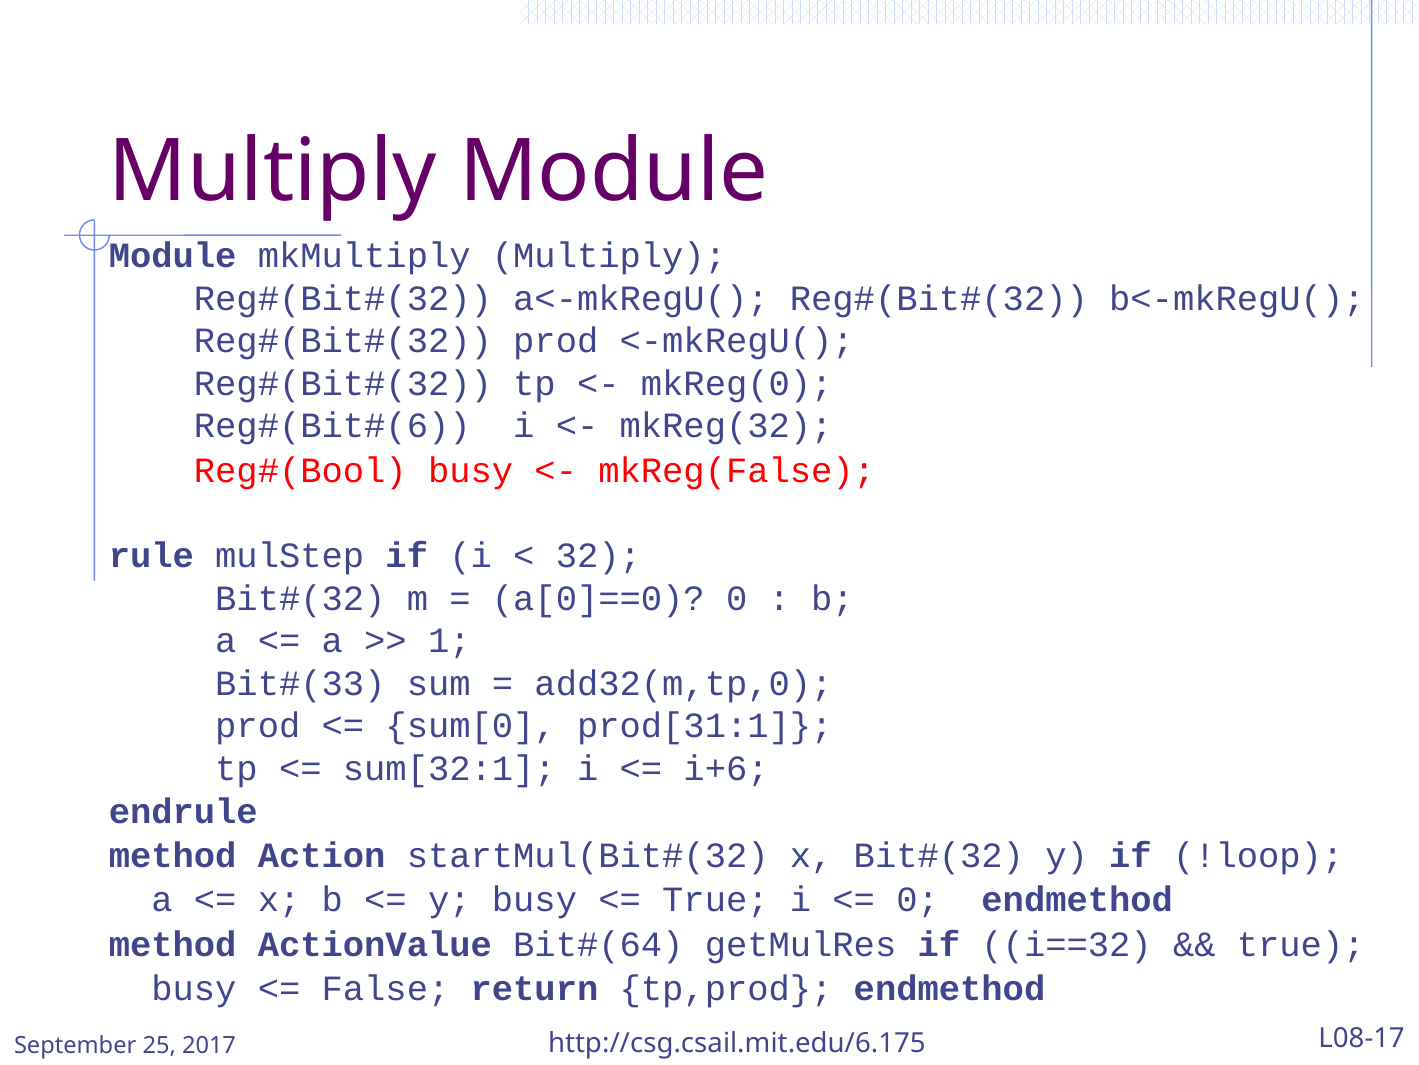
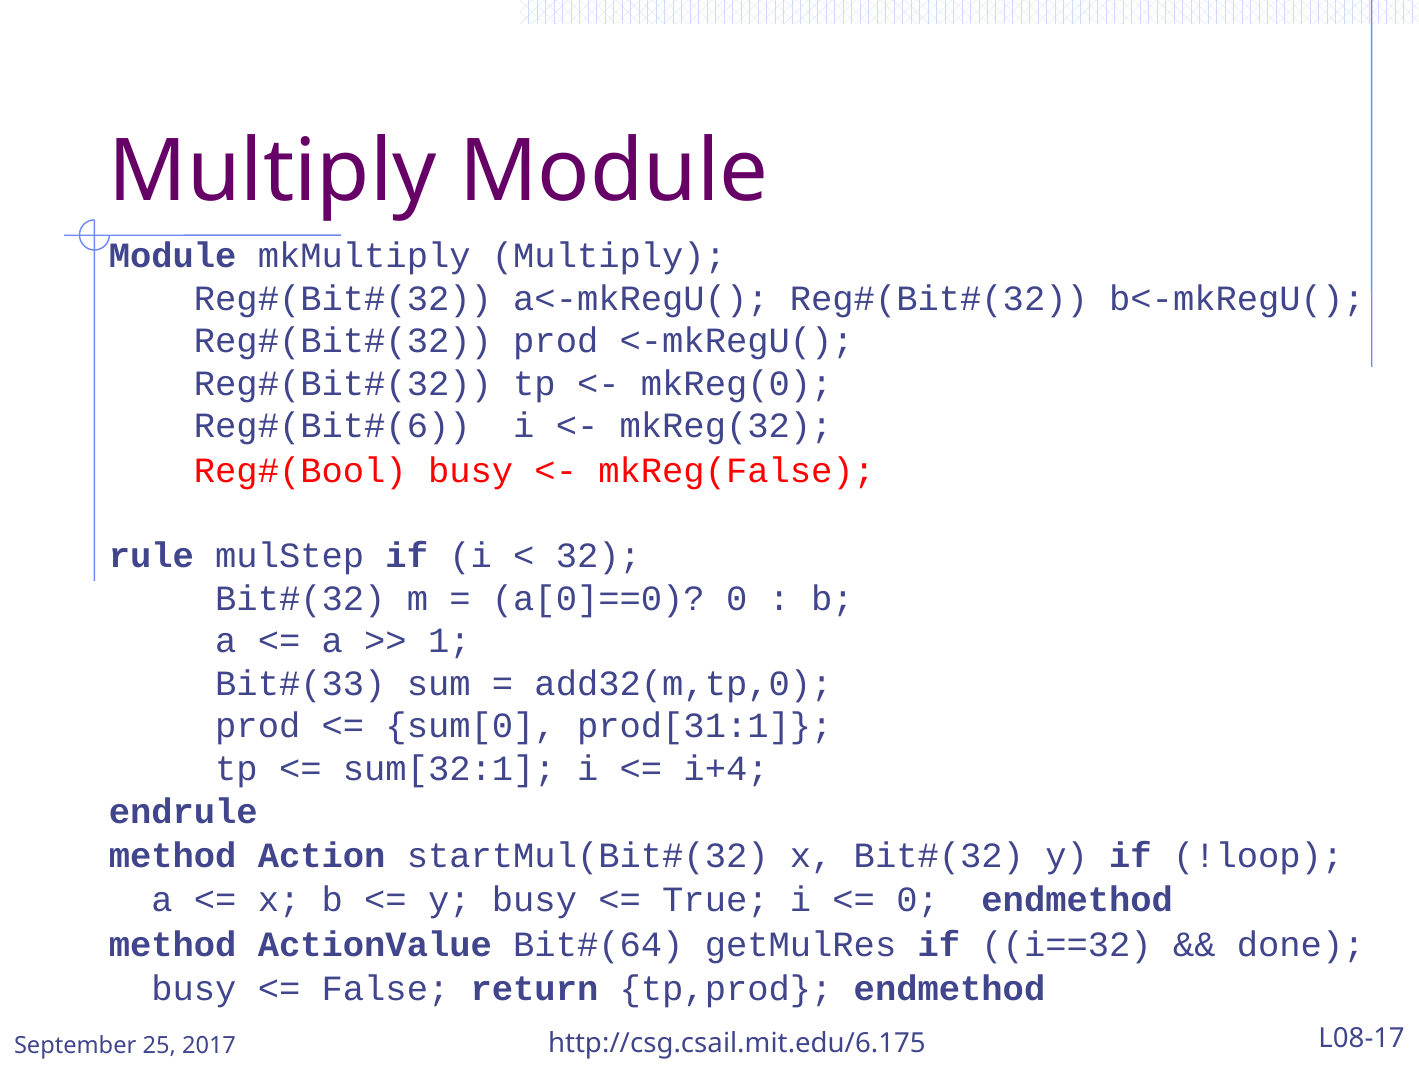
i+6: i+6 -> i+4
true at (1301, 944): true -> done
